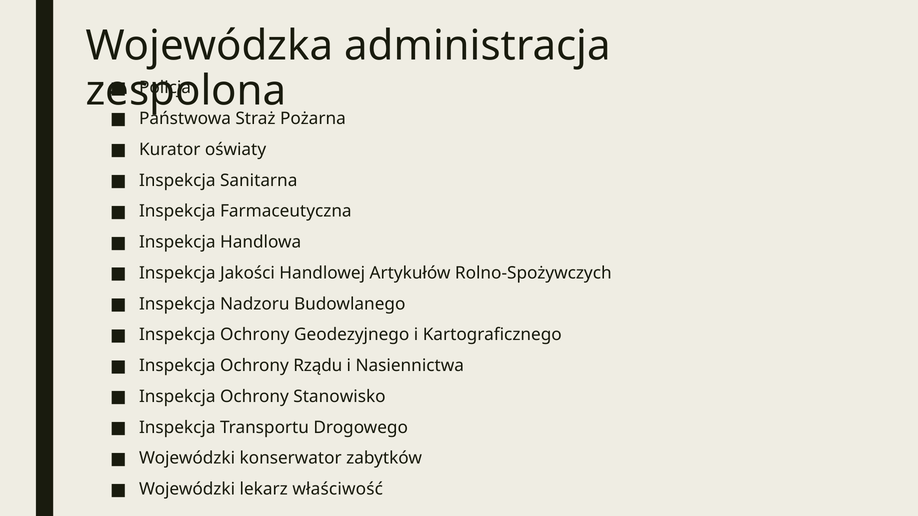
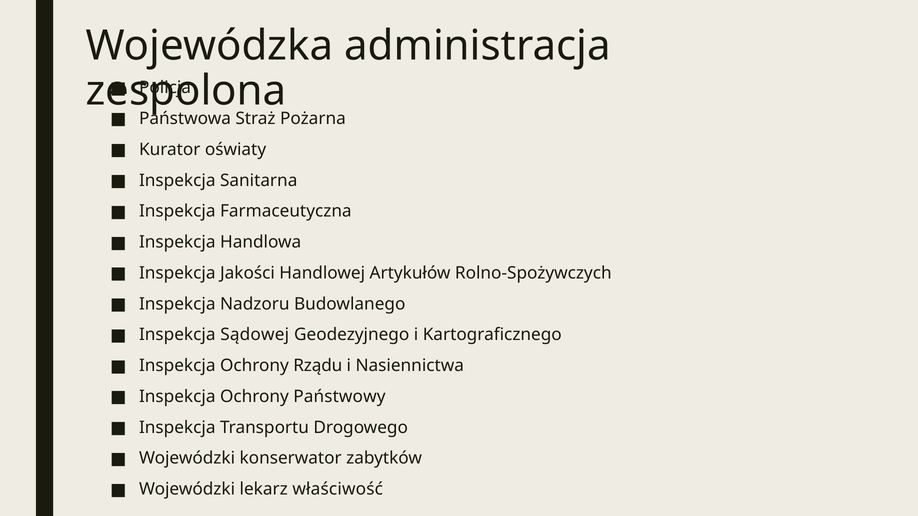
Ochrony at (255, 335): Ochrony -> Sądowej
Stanowisko: Stanowisko -> Państwowy
